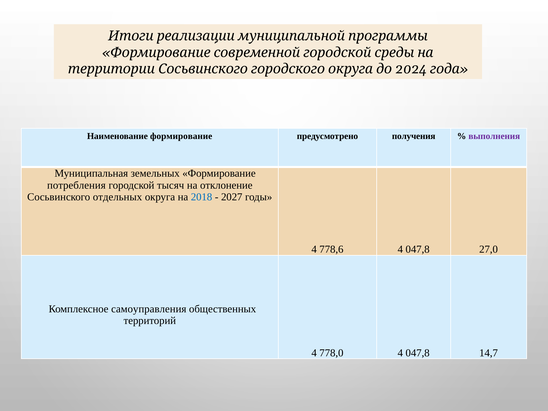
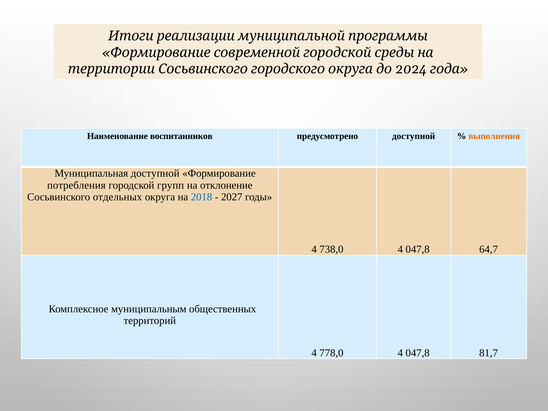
Наименование формирование: формирование -> воспитанников
предусмотрено получения: получения -> доступной
выполнения colour: purple -> orange
Муниципальная земельных: земельных -> доступной
тысяч: тысяч -> групп
778,6: 778,6 -> 738,0
27,0: 27,0 -> 64,7
самоуправления: самоуправления -> муниципальным
14,7: 14,7 -> 81,7
